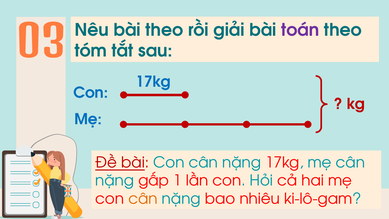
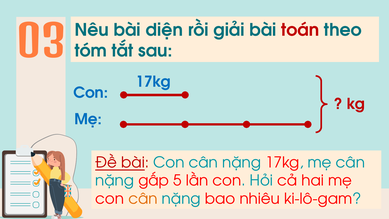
bài theo: theo -> diện
toán colour: purple -> red
1: 1 -> 5
